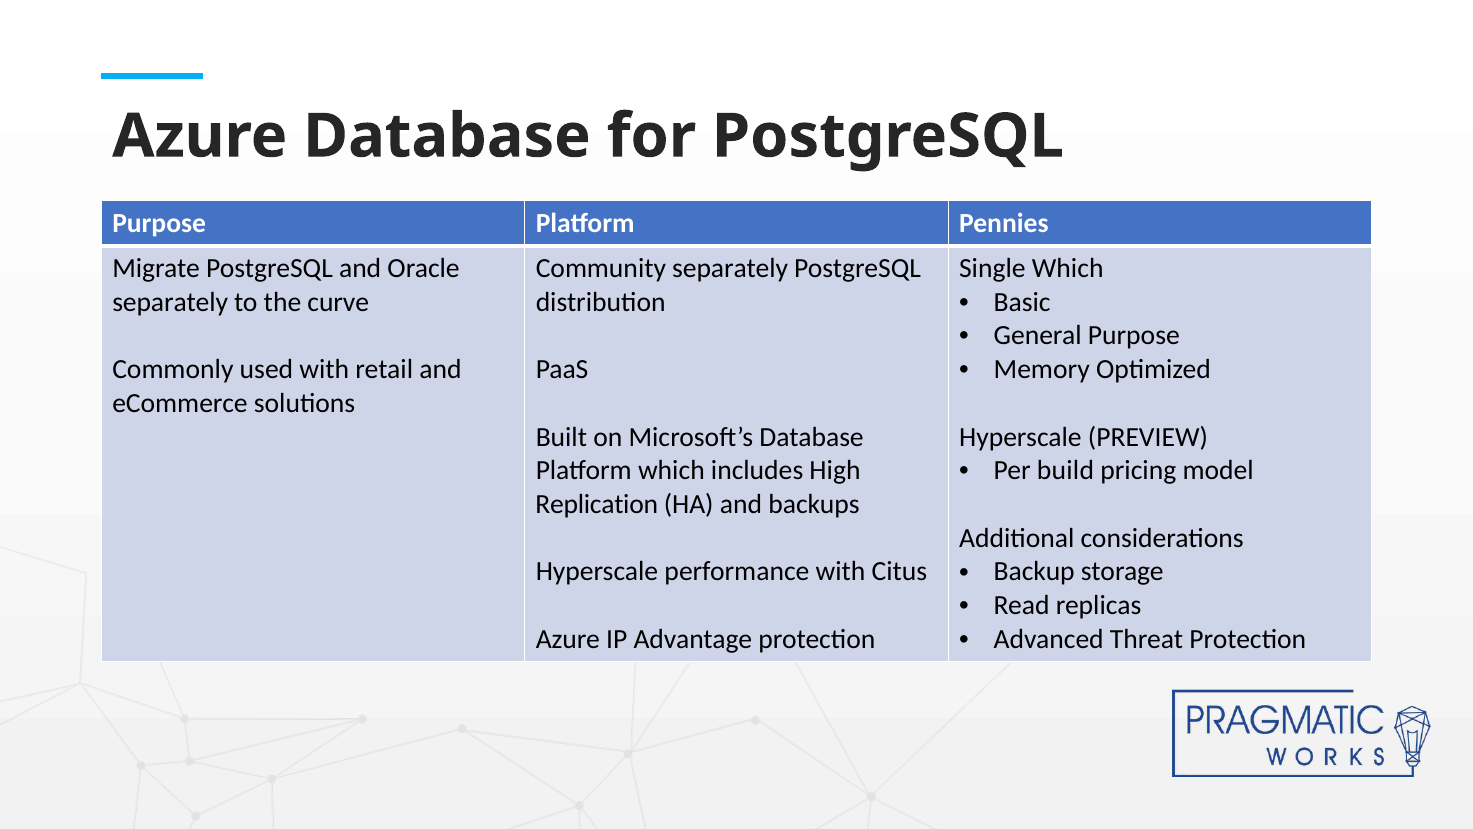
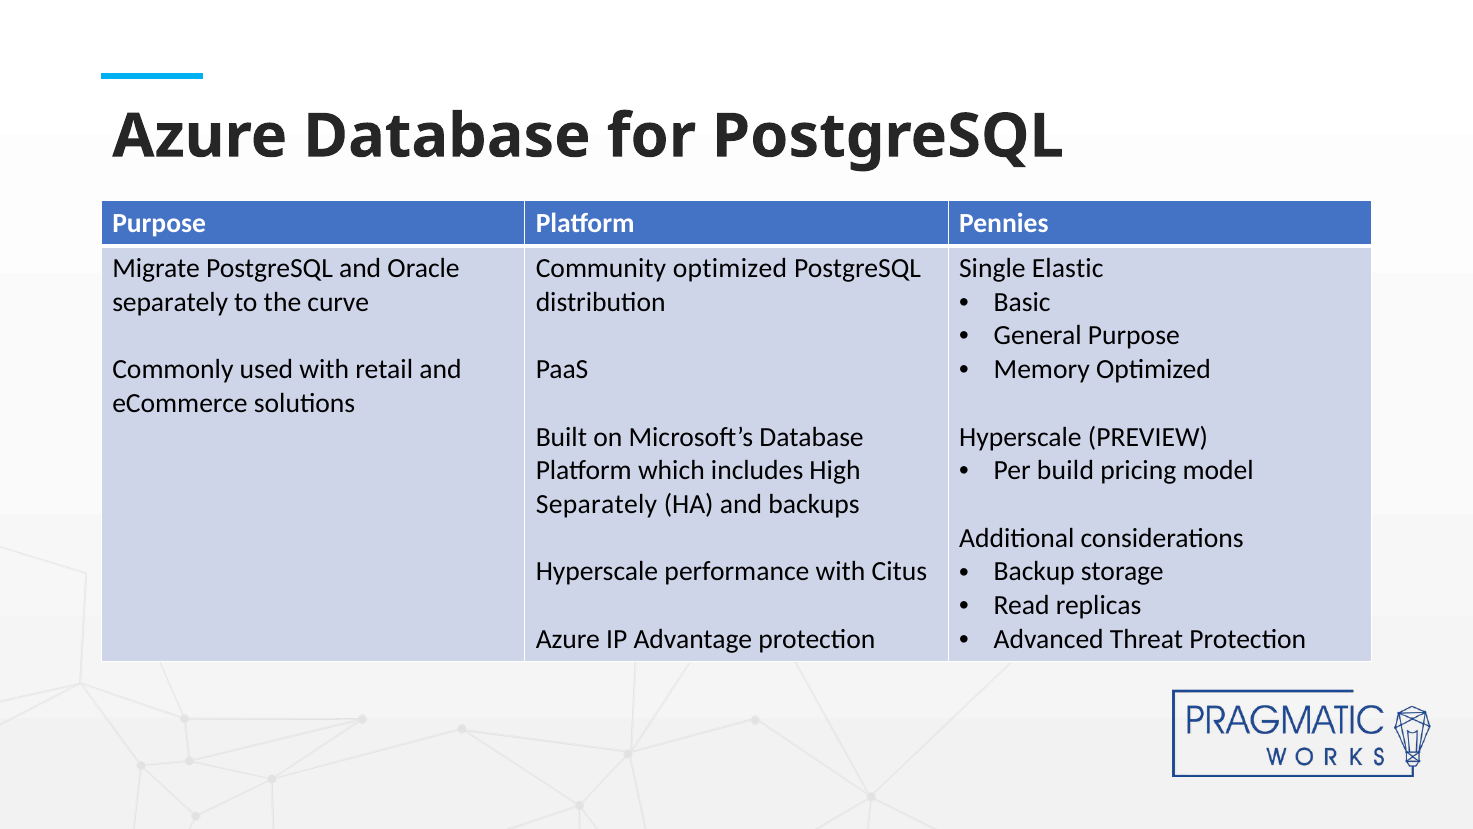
Community separately: separately -> optimized
Single Which: Which -> Elastic
Replication at (597, 504): Replication -> Separately
